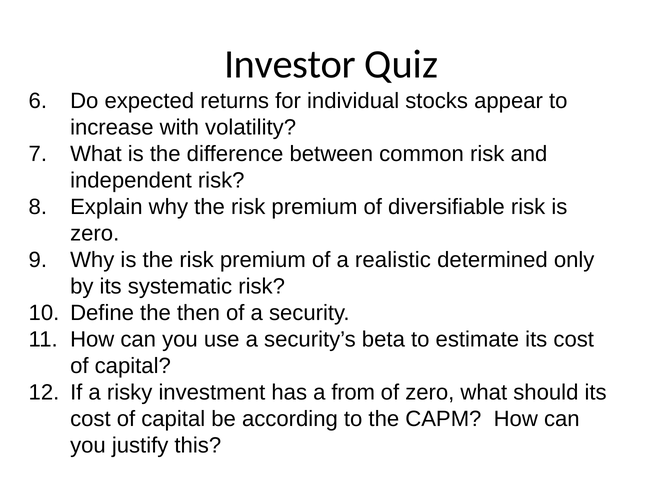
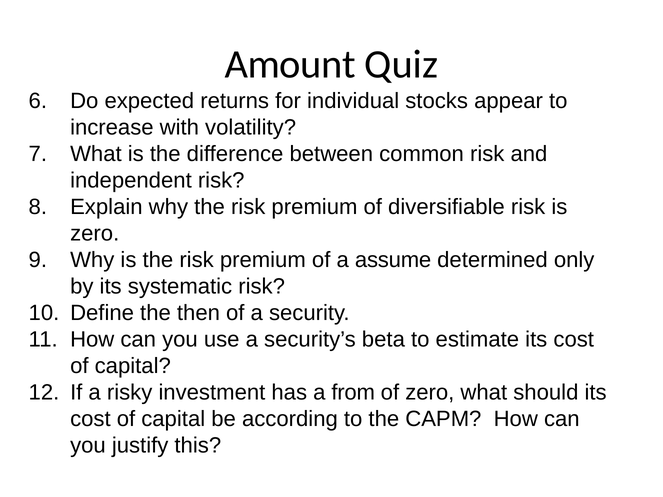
Investor: Investor -> Amount
realistic: realistic -> assume
